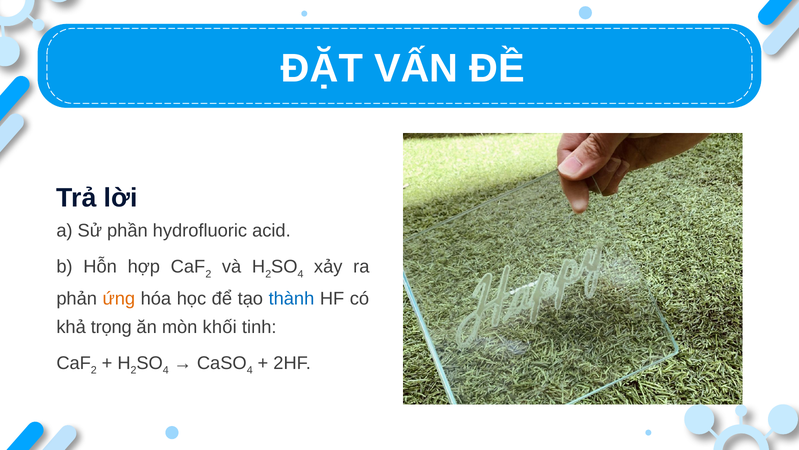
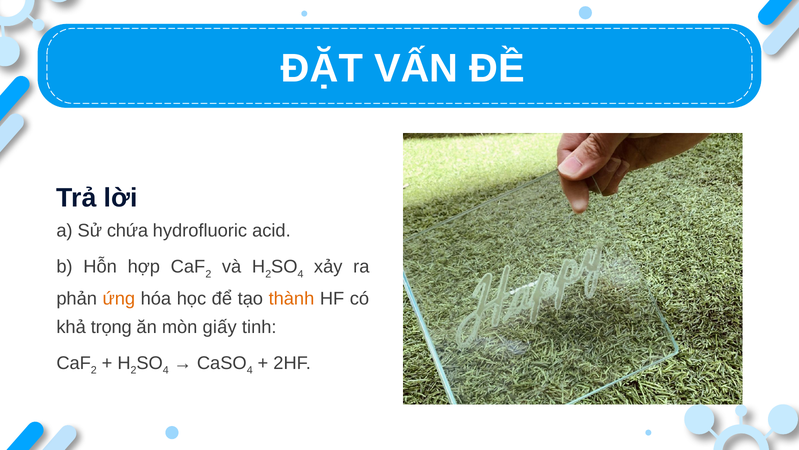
phần: phần -> chứa
thành colour: blue -> orange
khối: khối -> giấy
